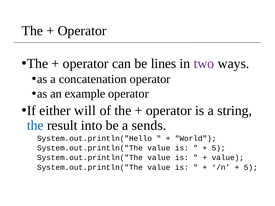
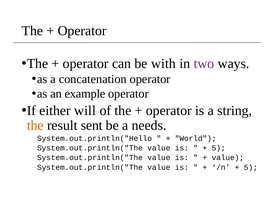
lines: lines -> with
the at (35, 125) colour: blue -> orange
into: into -> sent
sends: sends -> needs
